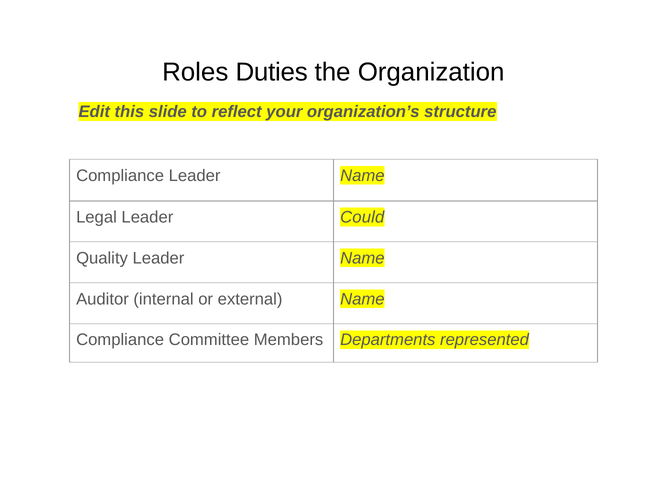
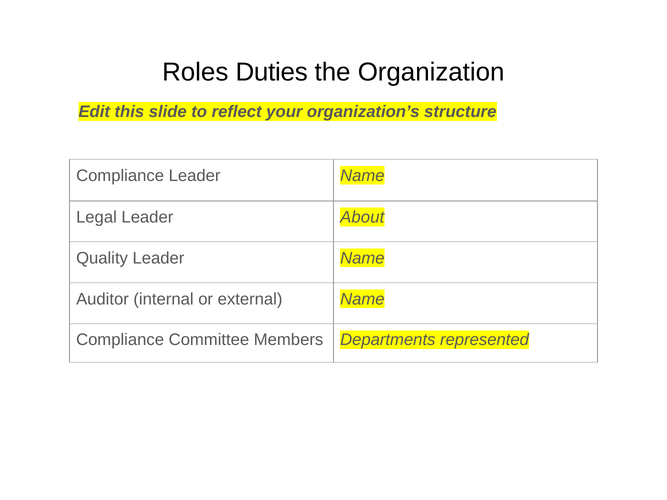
Could: Could -> About
